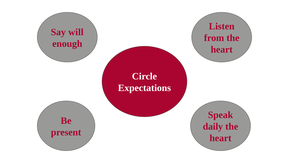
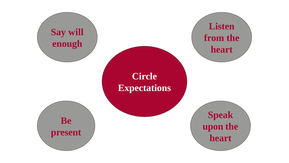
daily: daily -> upon
